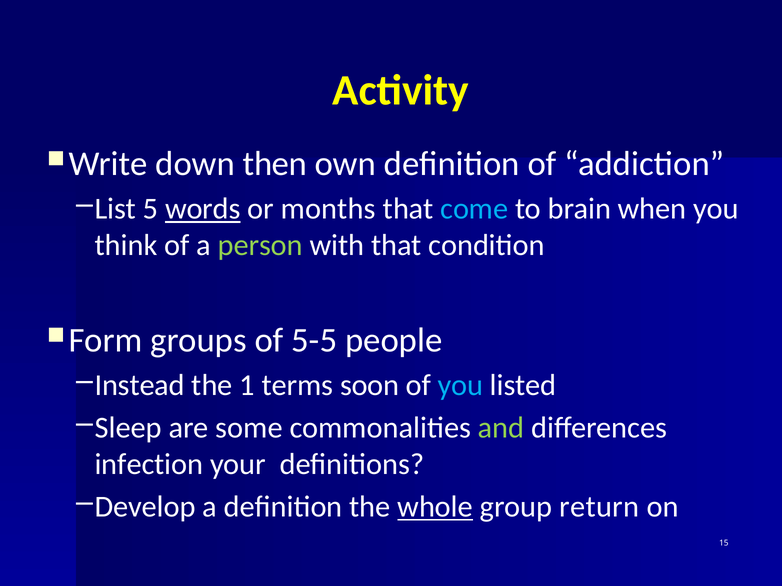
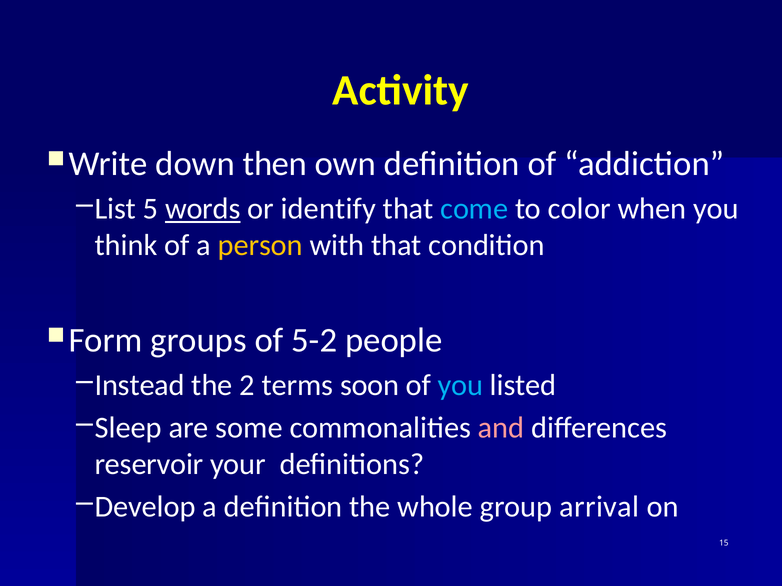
months: months -> identify
brain: brain -> color
person colour: light green -> yellow
5-5: 5-5 -> 5-2
1: 1 -> 2
and colour: light green -> pink
infection: infection -> reservoir
whole underline: present -> none
return: return -> arrival
